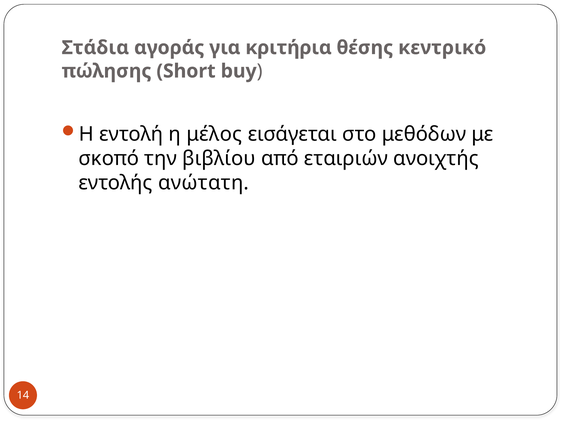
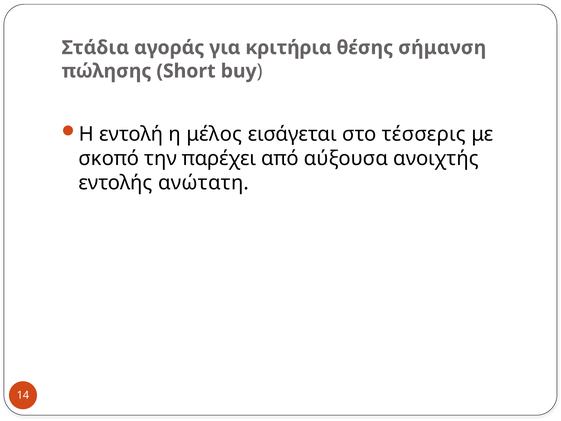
κεντρικό: κεντρικό -> σήμανση
μεθόδων: μεθόδων -> τέσσερις
βιβλίου: βιβλίου -> παρέχει
εταιριών: εταιριών -> αύξουσα
